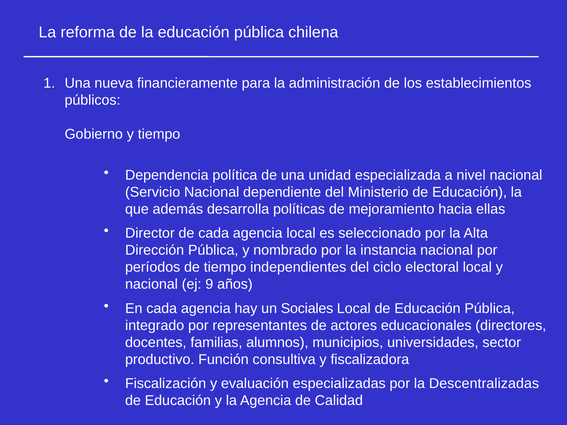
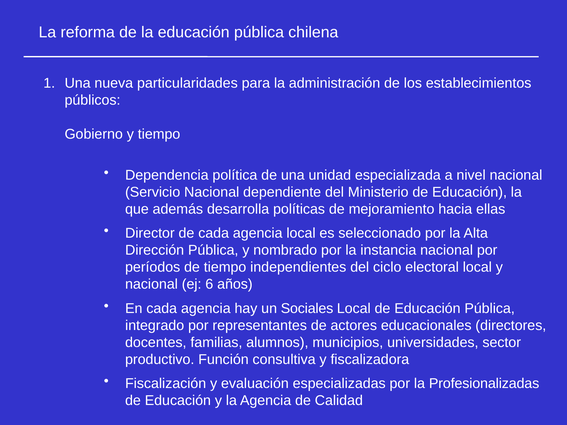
financieramente: financieramente -> particularidades
9: 9 -> 6
Descentralizadas: Descentralizadas -> Profesionalizadas
